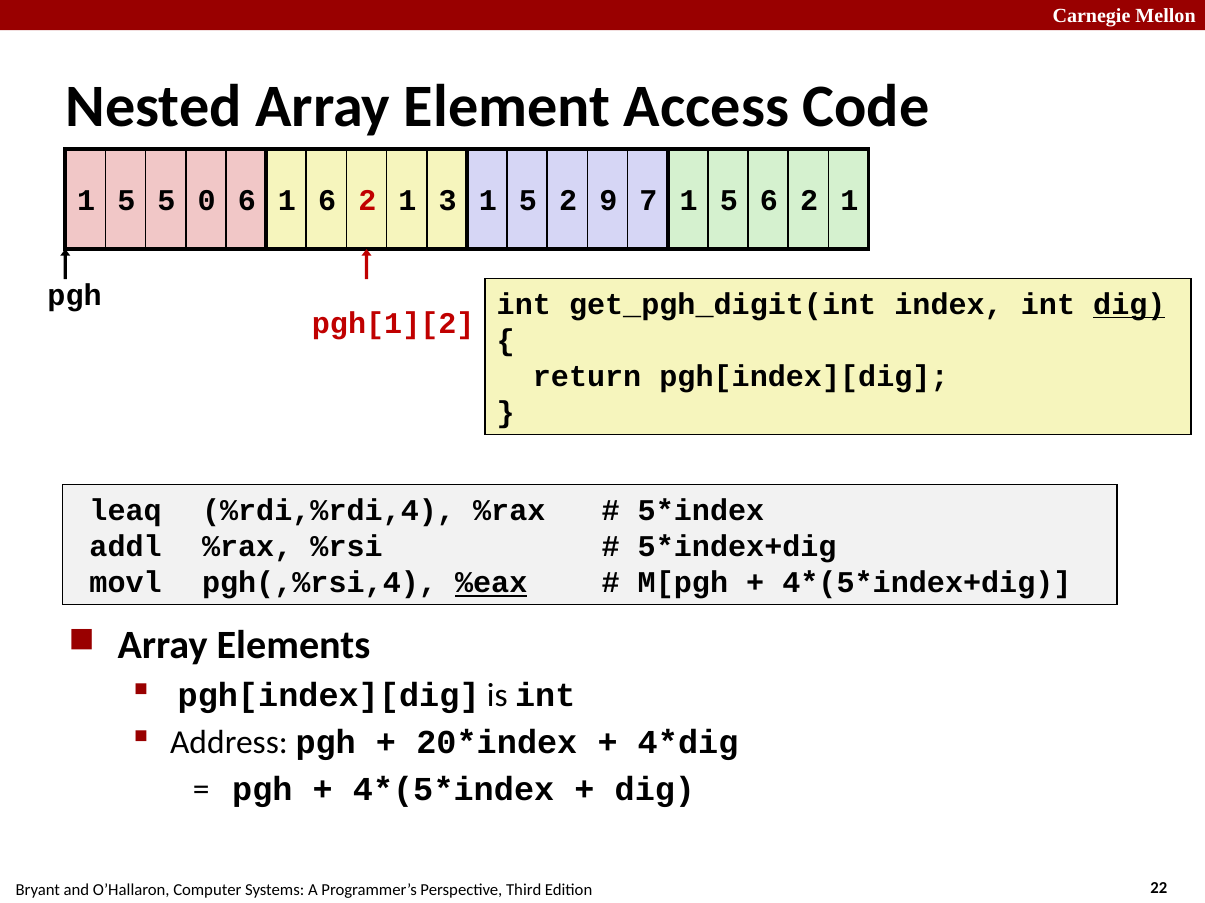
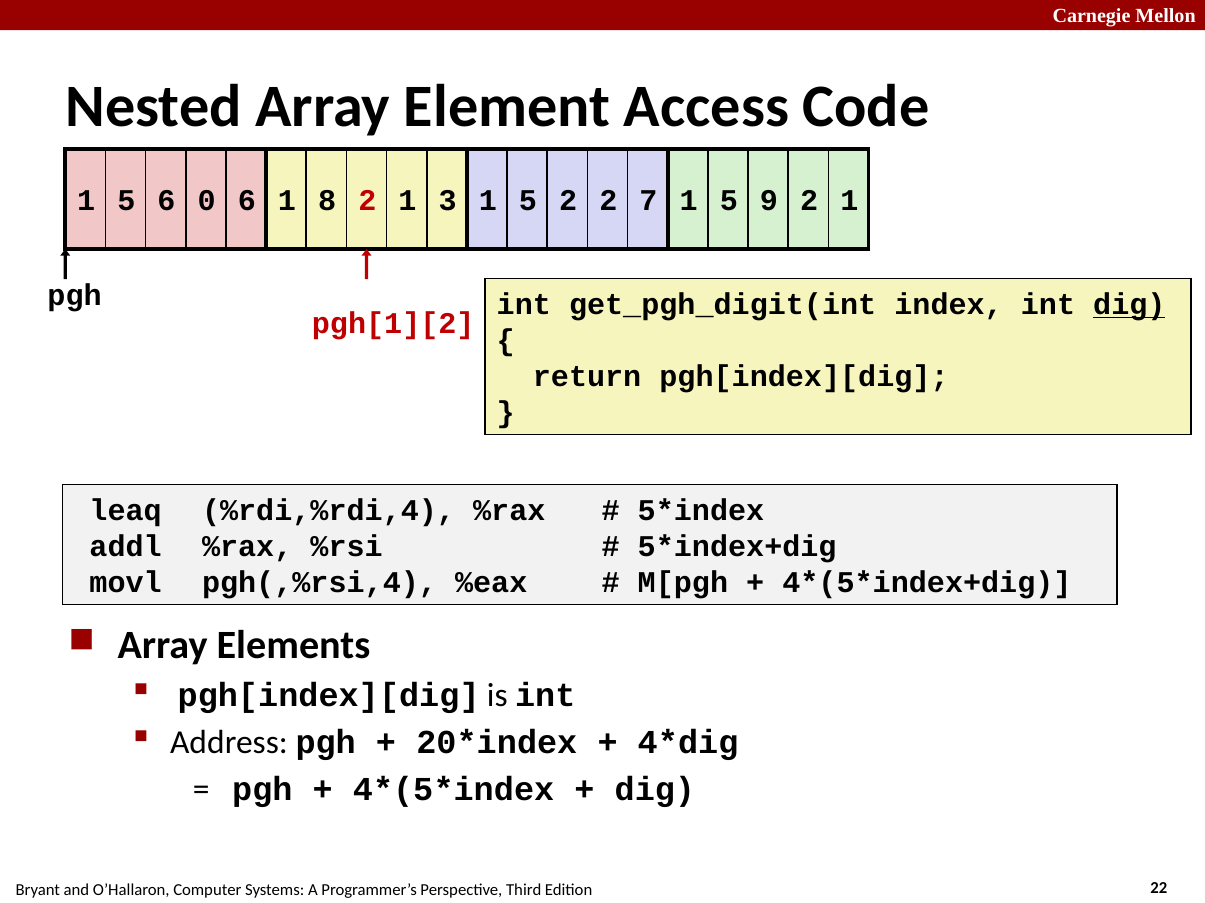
5 5: 5 -> 6
1 6: 6 -> 8
2 9: 9 -> 2
5 6: 6 -> 9
%eax underline: present -> none
